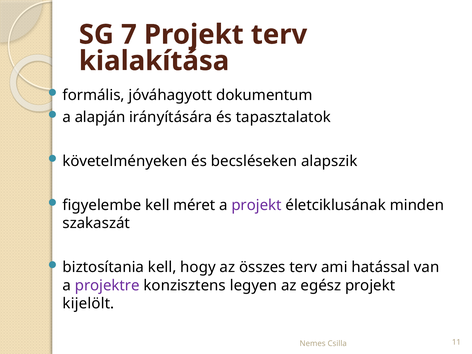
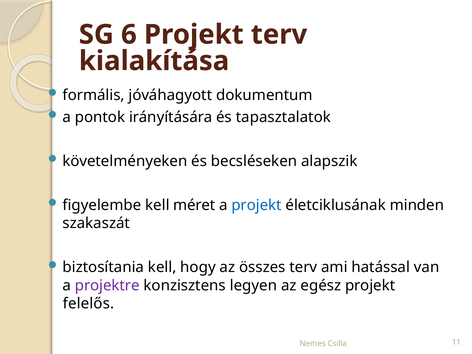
7: 7 -> 6
alapján: alapján -> pontok
projekt at (257, 205) colour: purple -> blue
kijelölt: kijelölt -> felelős
